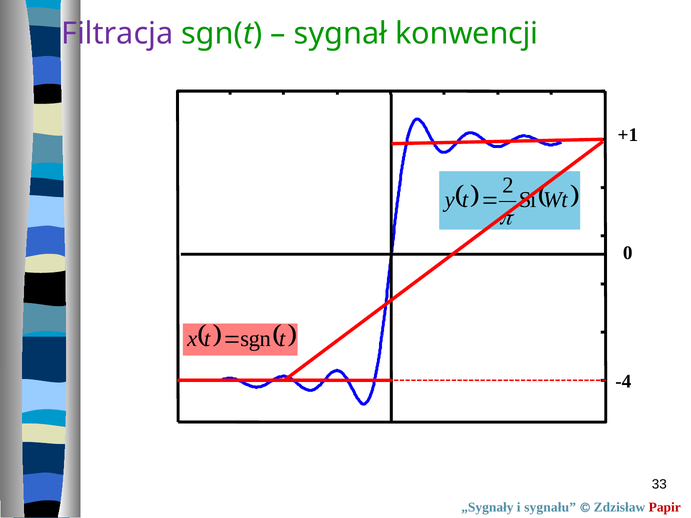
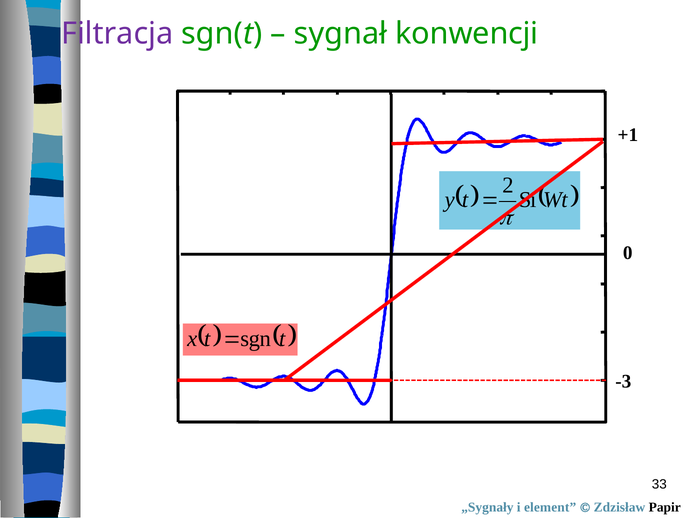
-4: -4 -> -3
sygnału: sygnału -> element
Papir colour: red -> black
